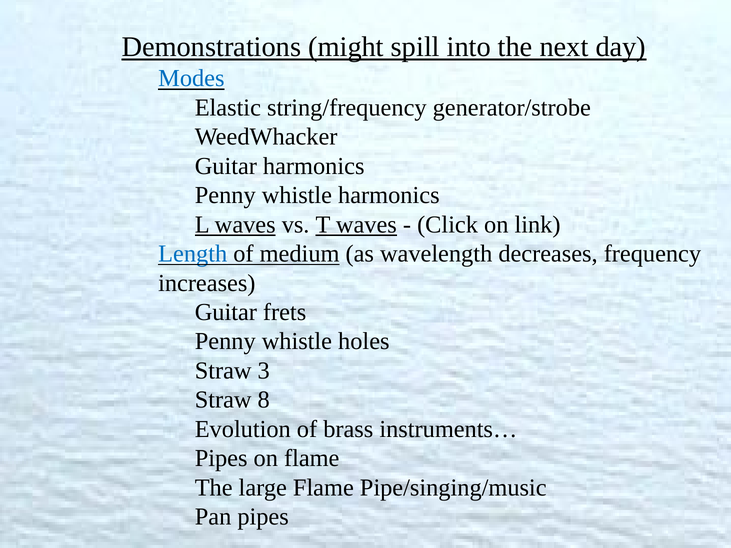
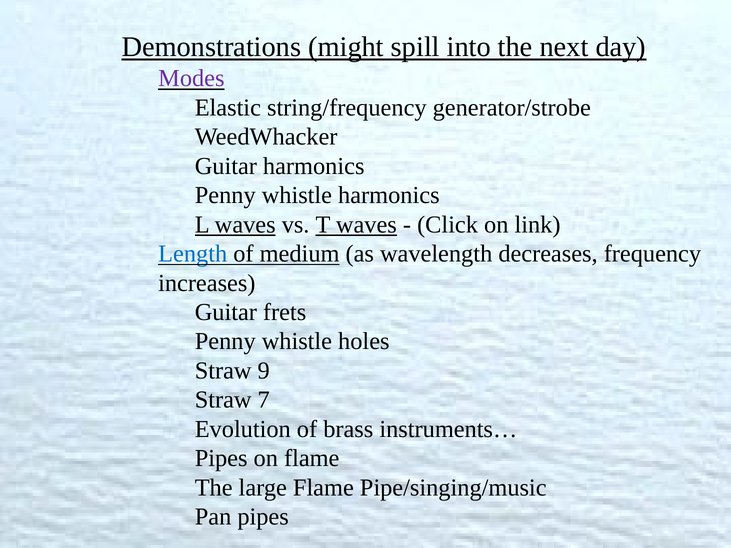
Modes colour: blue -> purple
3: 3 -> 9
8: 8 -> 7
